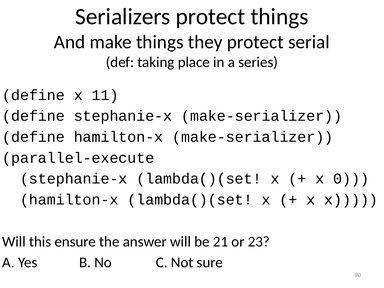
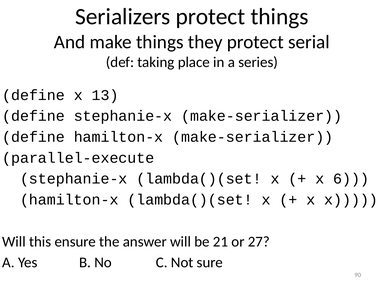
11: 11 -> 13
0: 0 -> 6
23: 23 -> 27
